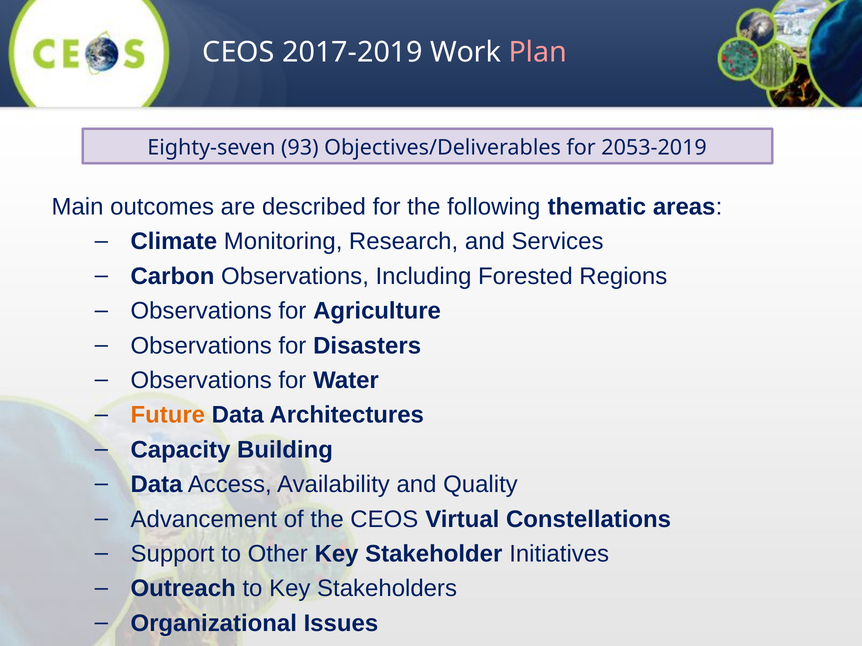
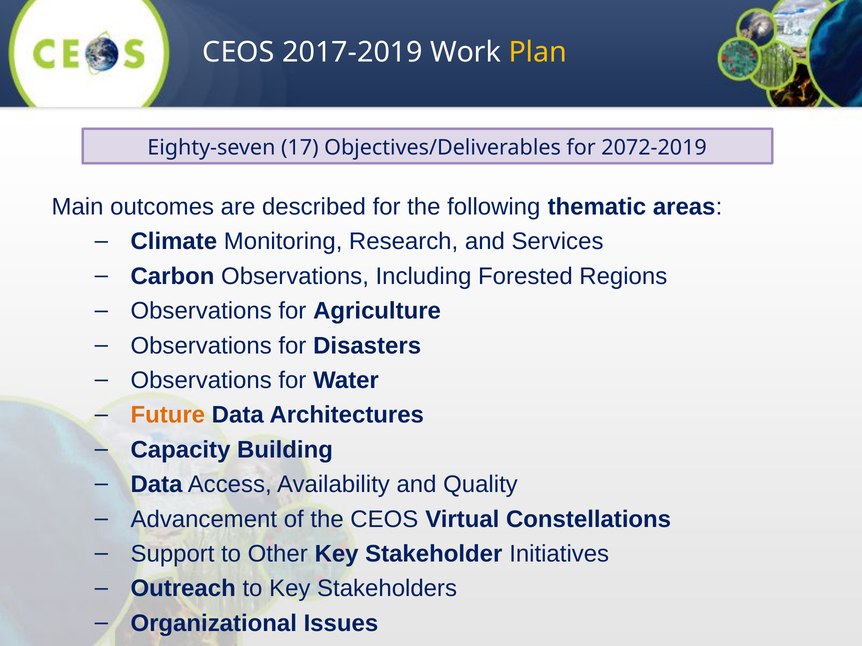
Plan colour: pink -> yellow
93: 93 -> 17
2053-2019: 2053-2019 -> 2072-2019
